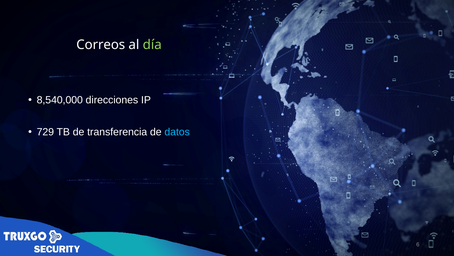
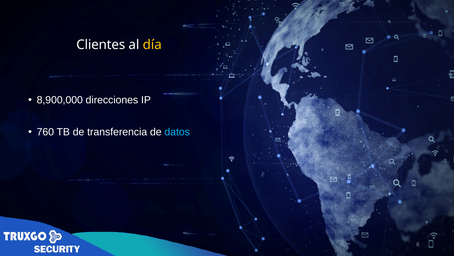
Correos: Correos -> Clientes
día colour: light green -> yellow
8,540,000: 8,540,000 -> 8,900,000
729: 729 -> 760
